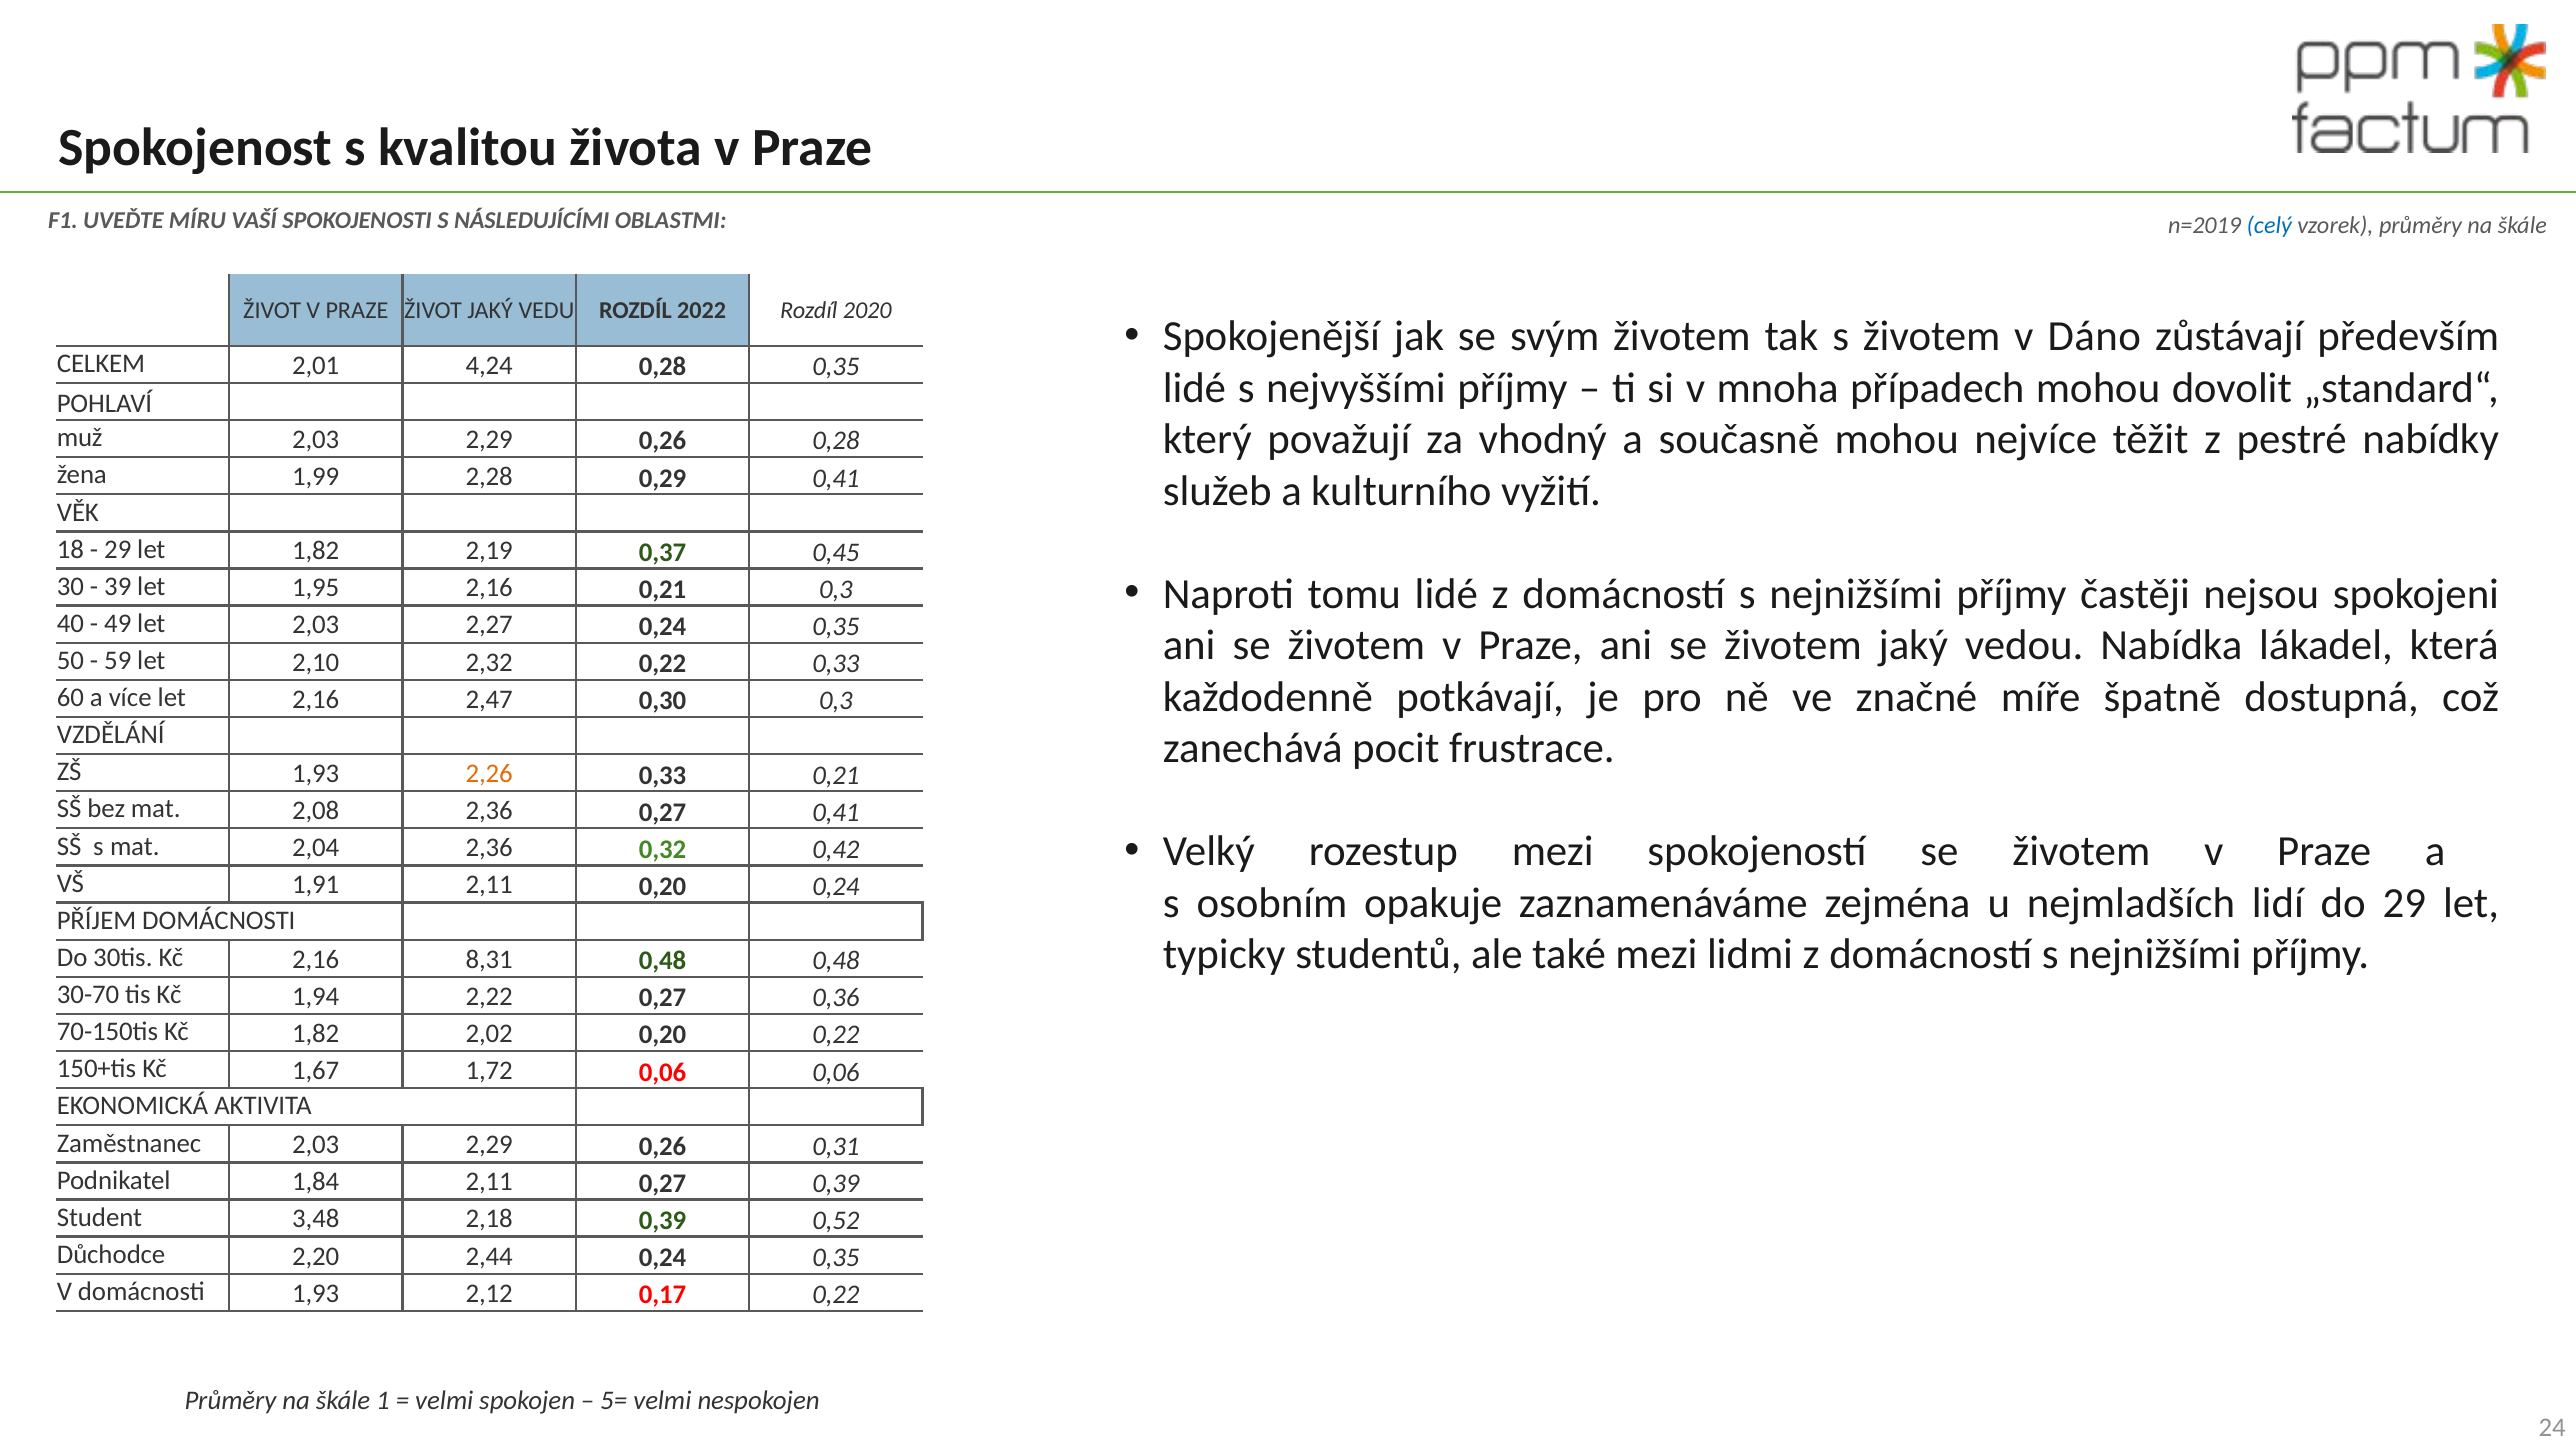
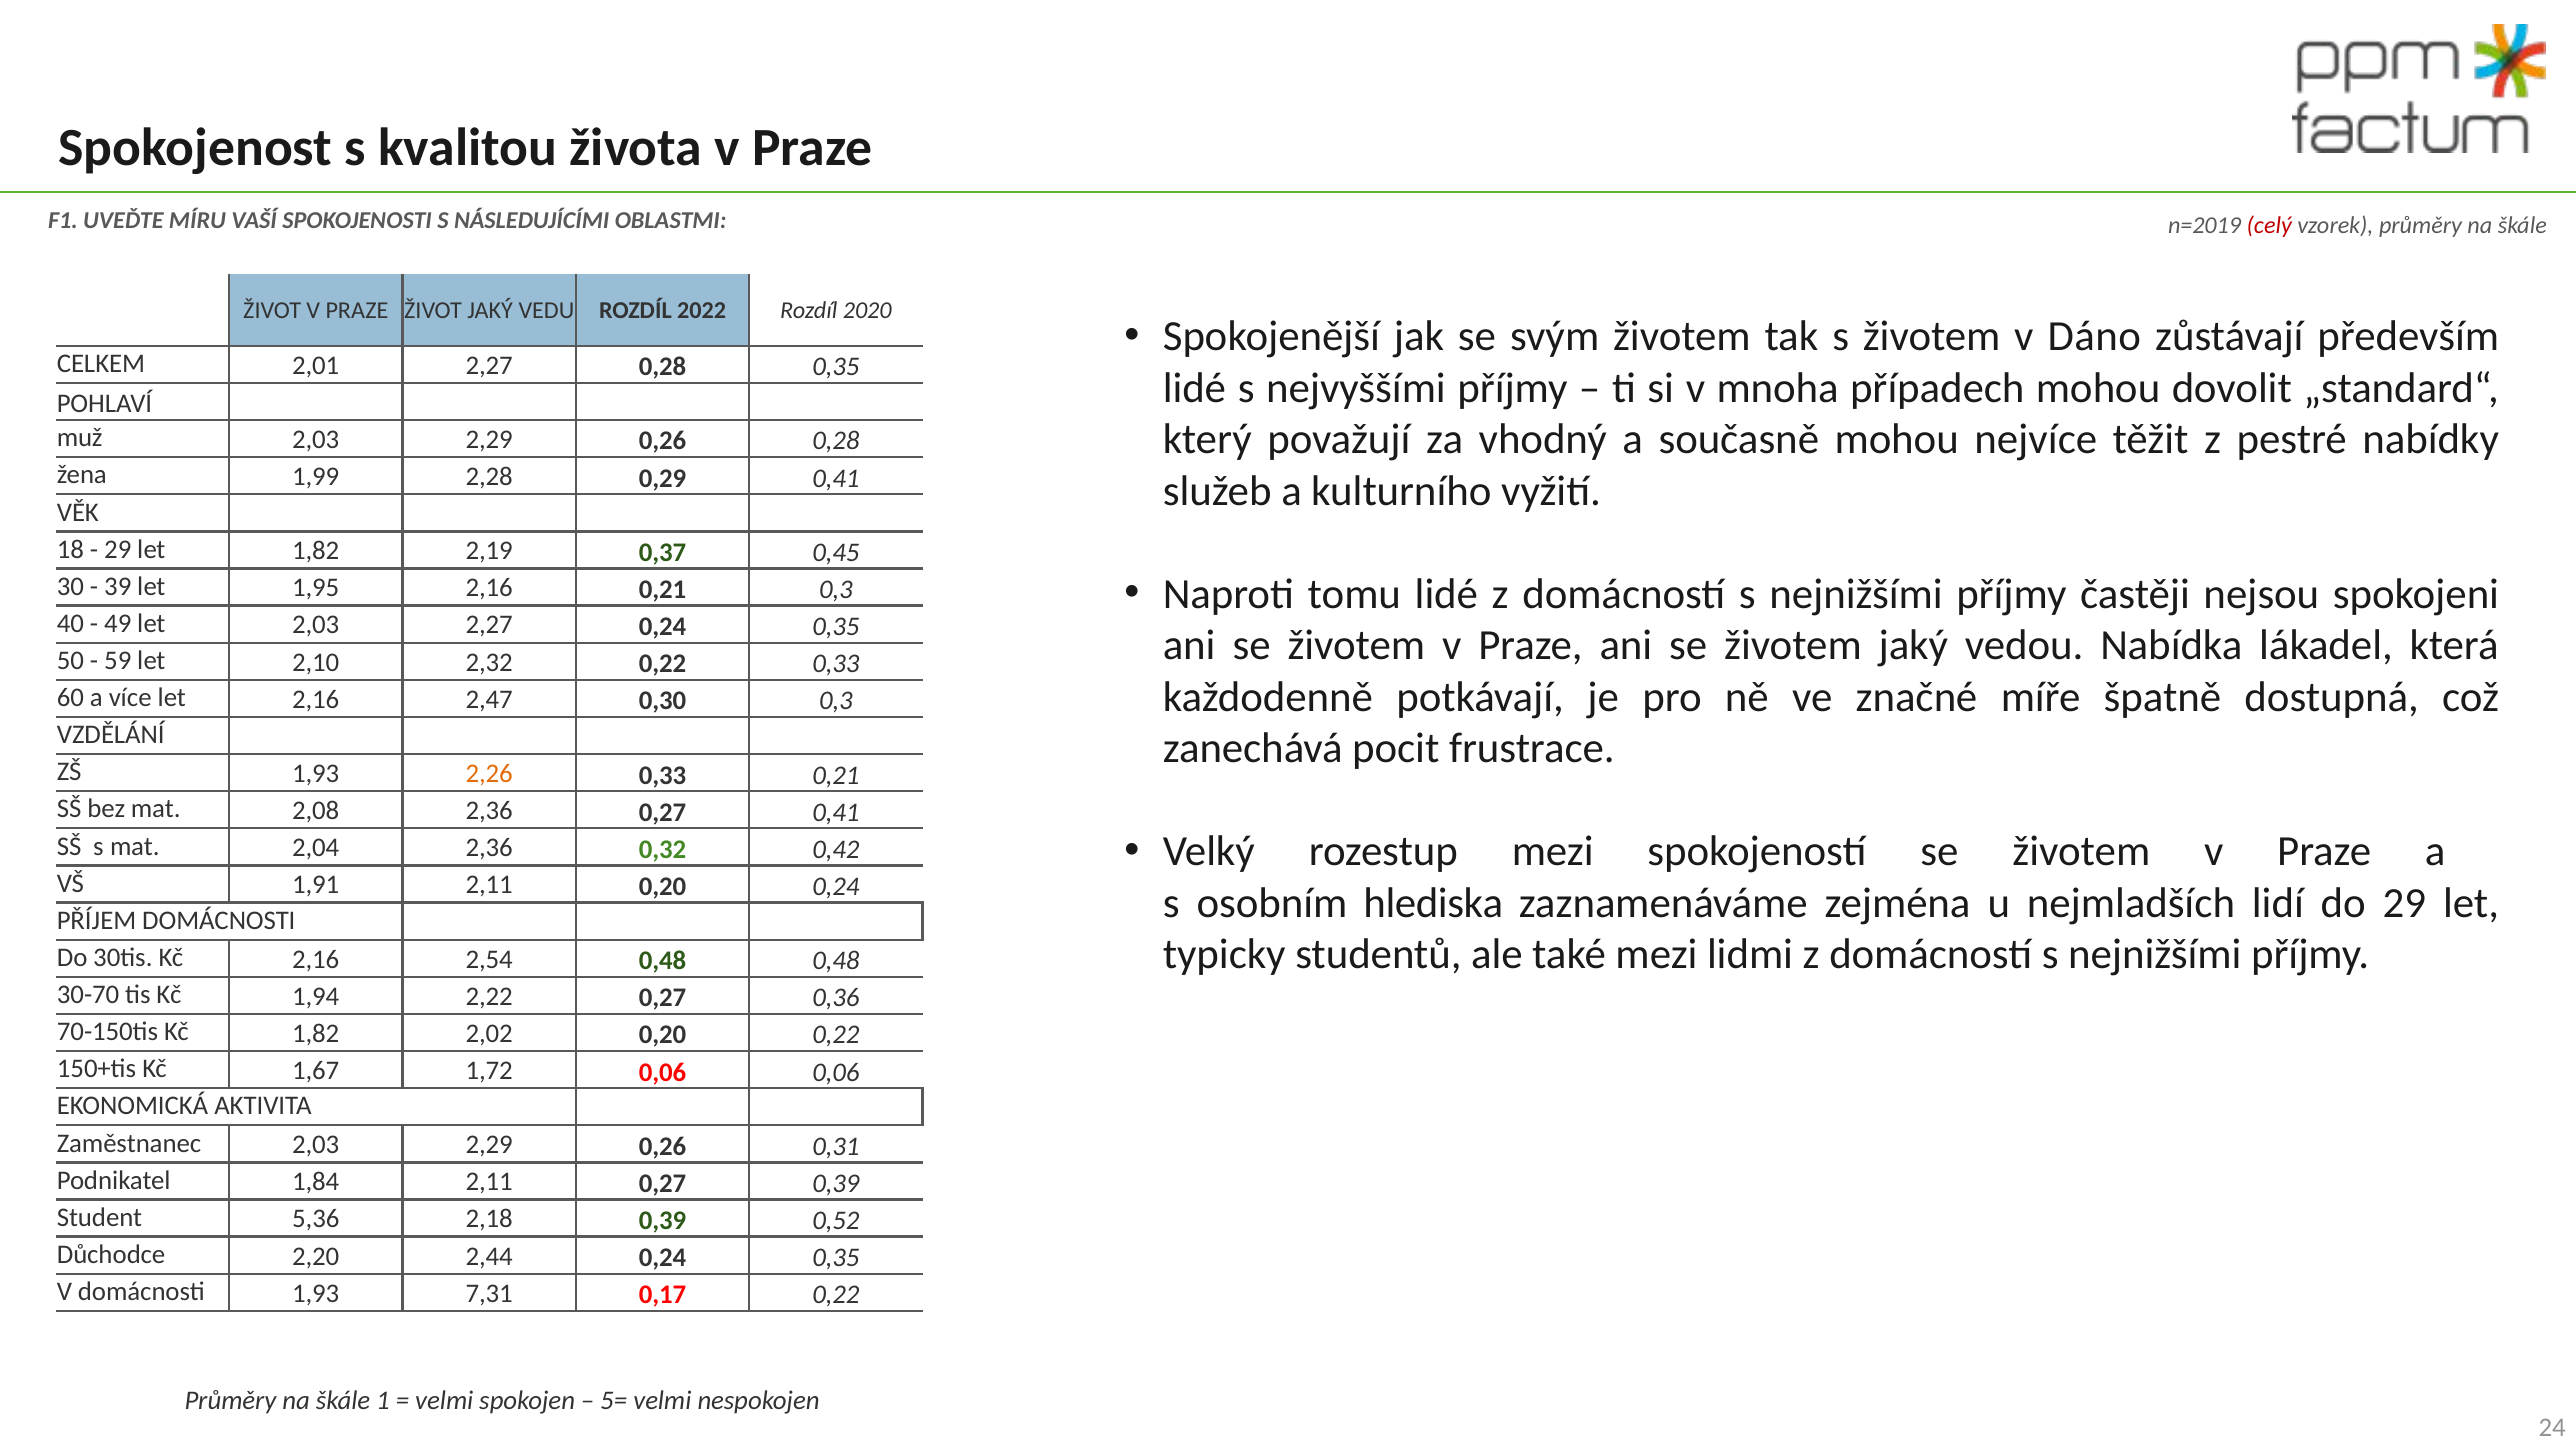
celý colour: blue -> red
2,01 4,24: 4,24 -> 2,27
opakuje: opakuje -> hlediska
8,31: 8,31 -> 2,54
3,48: 3,48 -> 5,36
2,12: 2,12 -> 7,31
